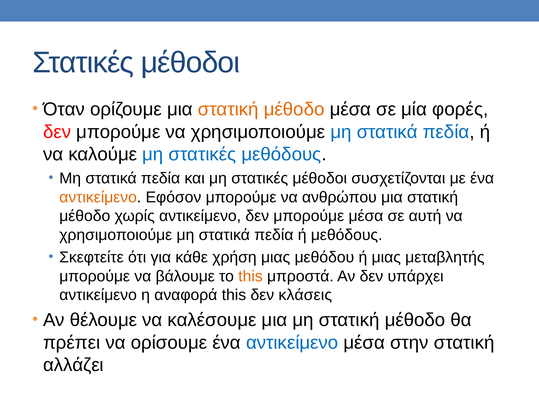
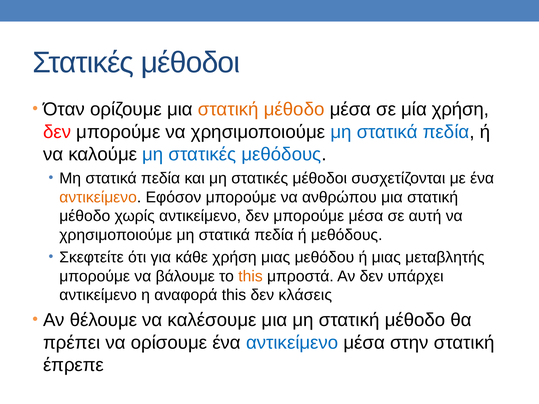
μία φορές: φορές -> χρήση
αλλάζει: αλλάζει -> έπρεπε
